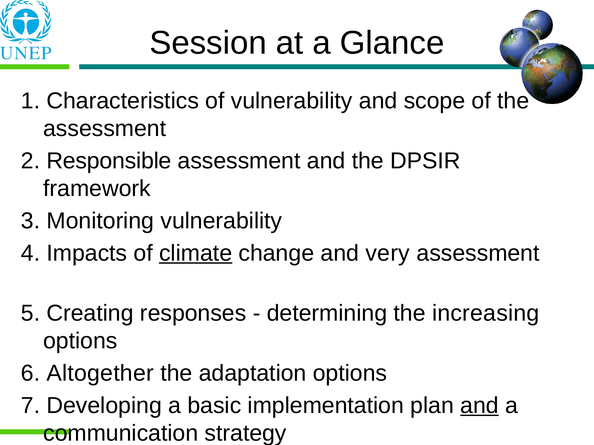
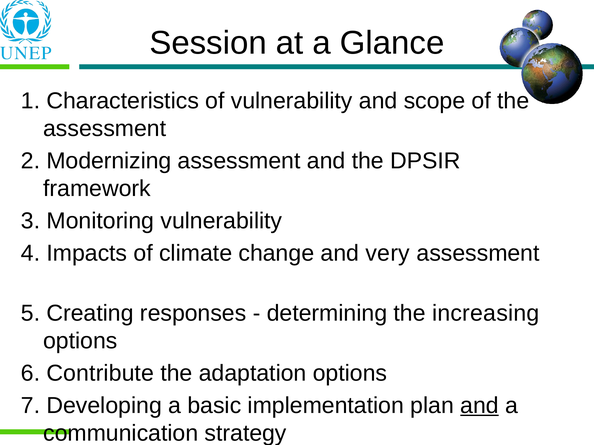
Responsible: Responsible -> Modernizing
climate underline: present -> none
Altogether: Altogether -> Contribute
